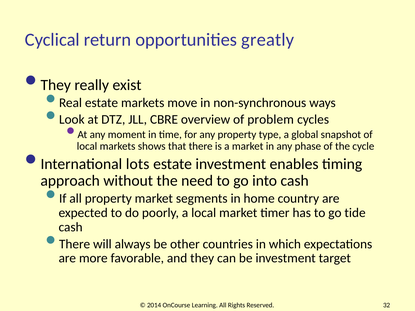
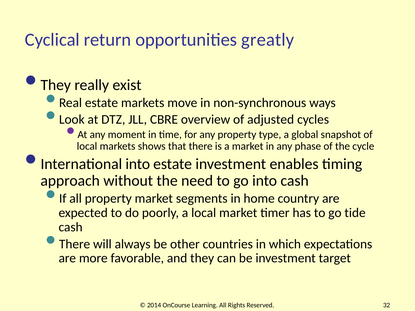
problem: problem -> adjusted
International lots: lots -> into
